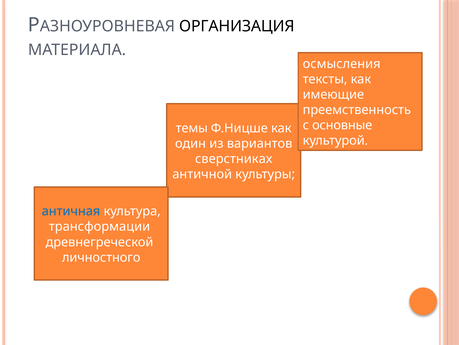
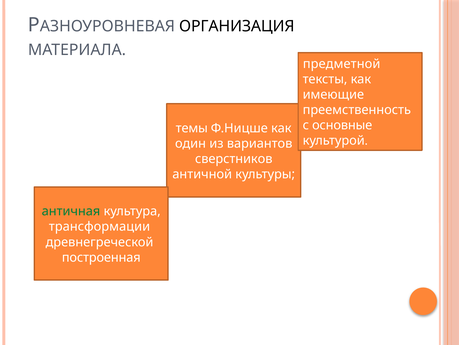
осмысления: осмысления -> предметной
сверстниках: сверстниках -> сверстников
античная colour: blue -> green
личностного: личностного -> построенная
